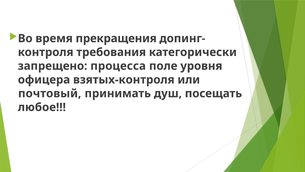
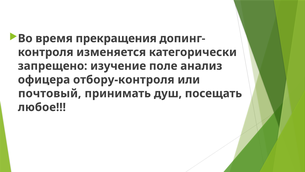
требования: требования -> изменяется
процесса: процесса -> изучение
уровня: уровня -> анализ
взятых-контроля: взятых-контроля -> отбору-контроля
